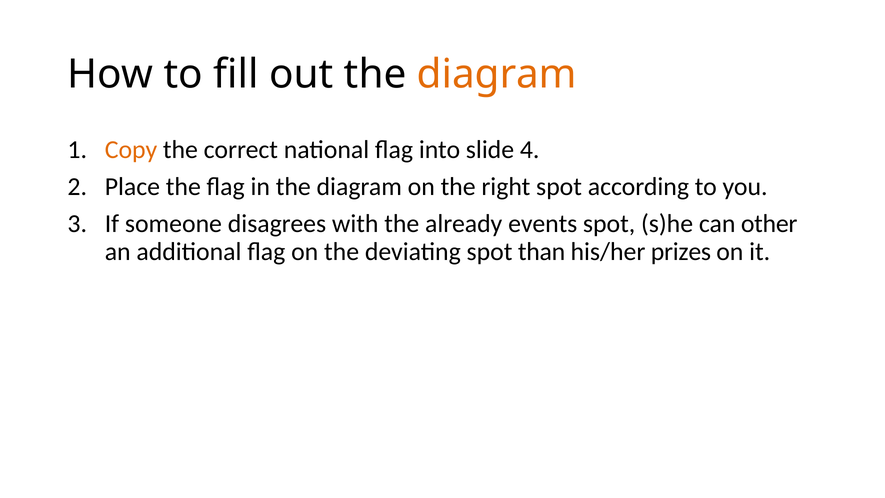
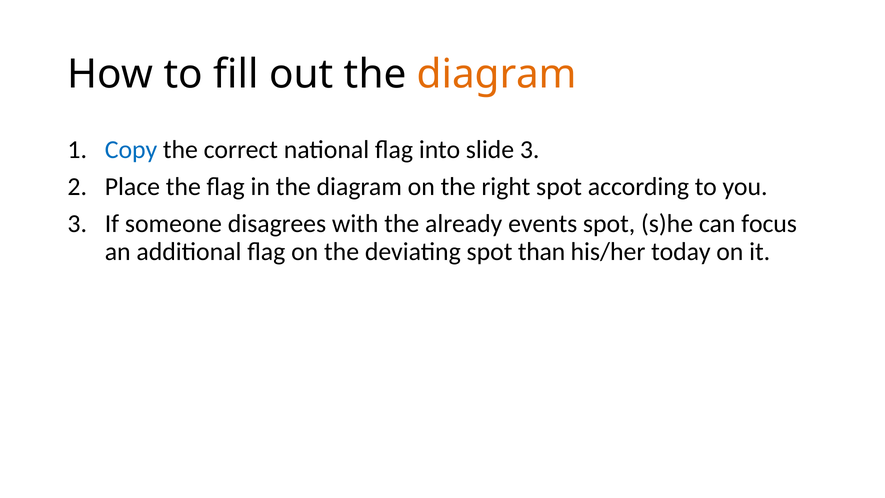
Copy colour: orange -> blue
slide 4: 4 -> 3
other: other -> focus
prizes: prizes -> today
